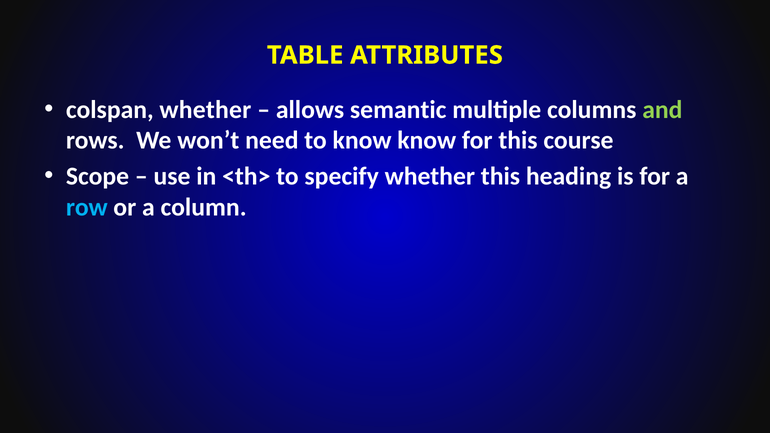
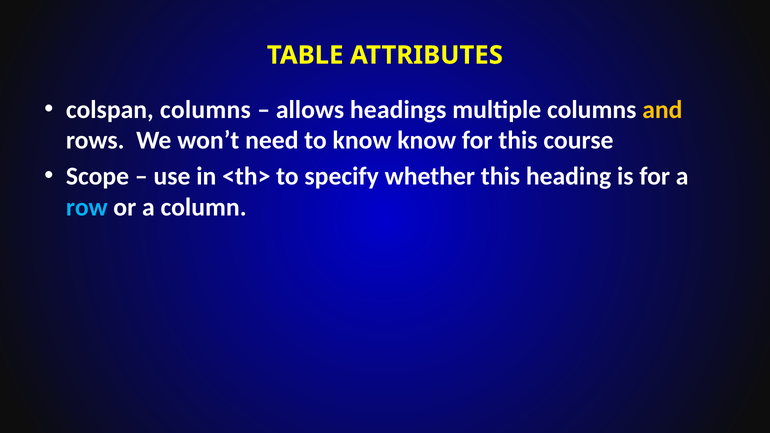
colspan whether: whether -> columns
semantic: semantic -> headings
and colour: light green -> yellow
